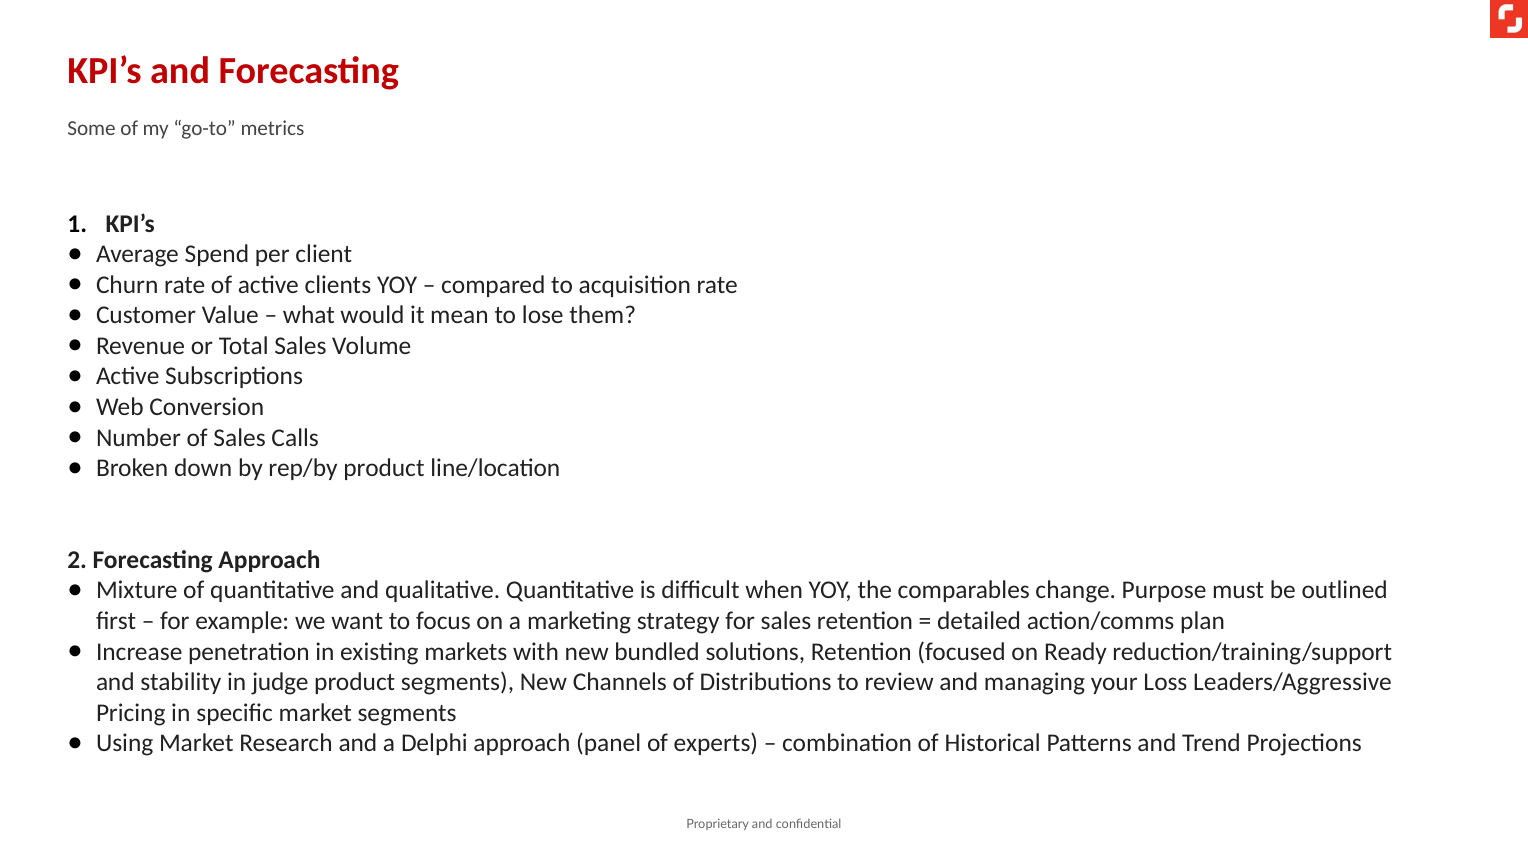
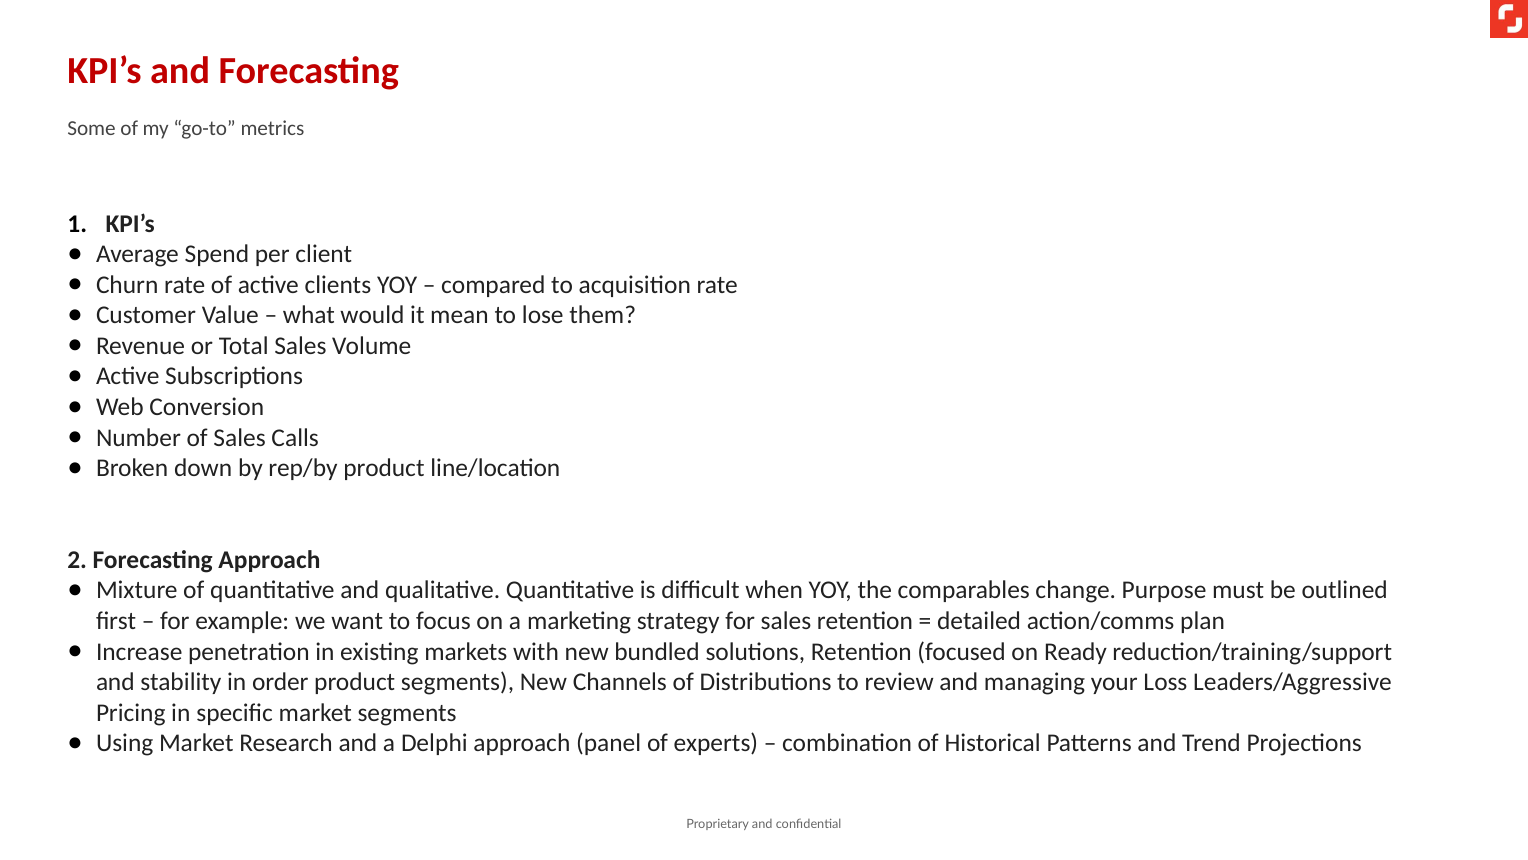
judge: judge -> order
